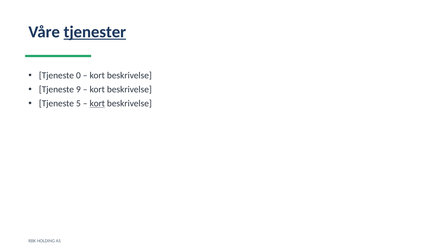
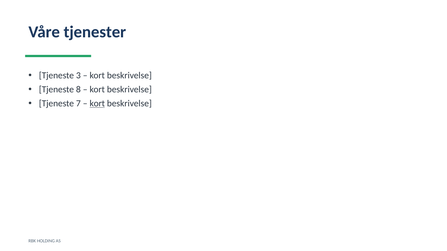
tjenester underline: present -> none
0: 0 -> 3
9: 9 -> 8
5: 5 -> 7
